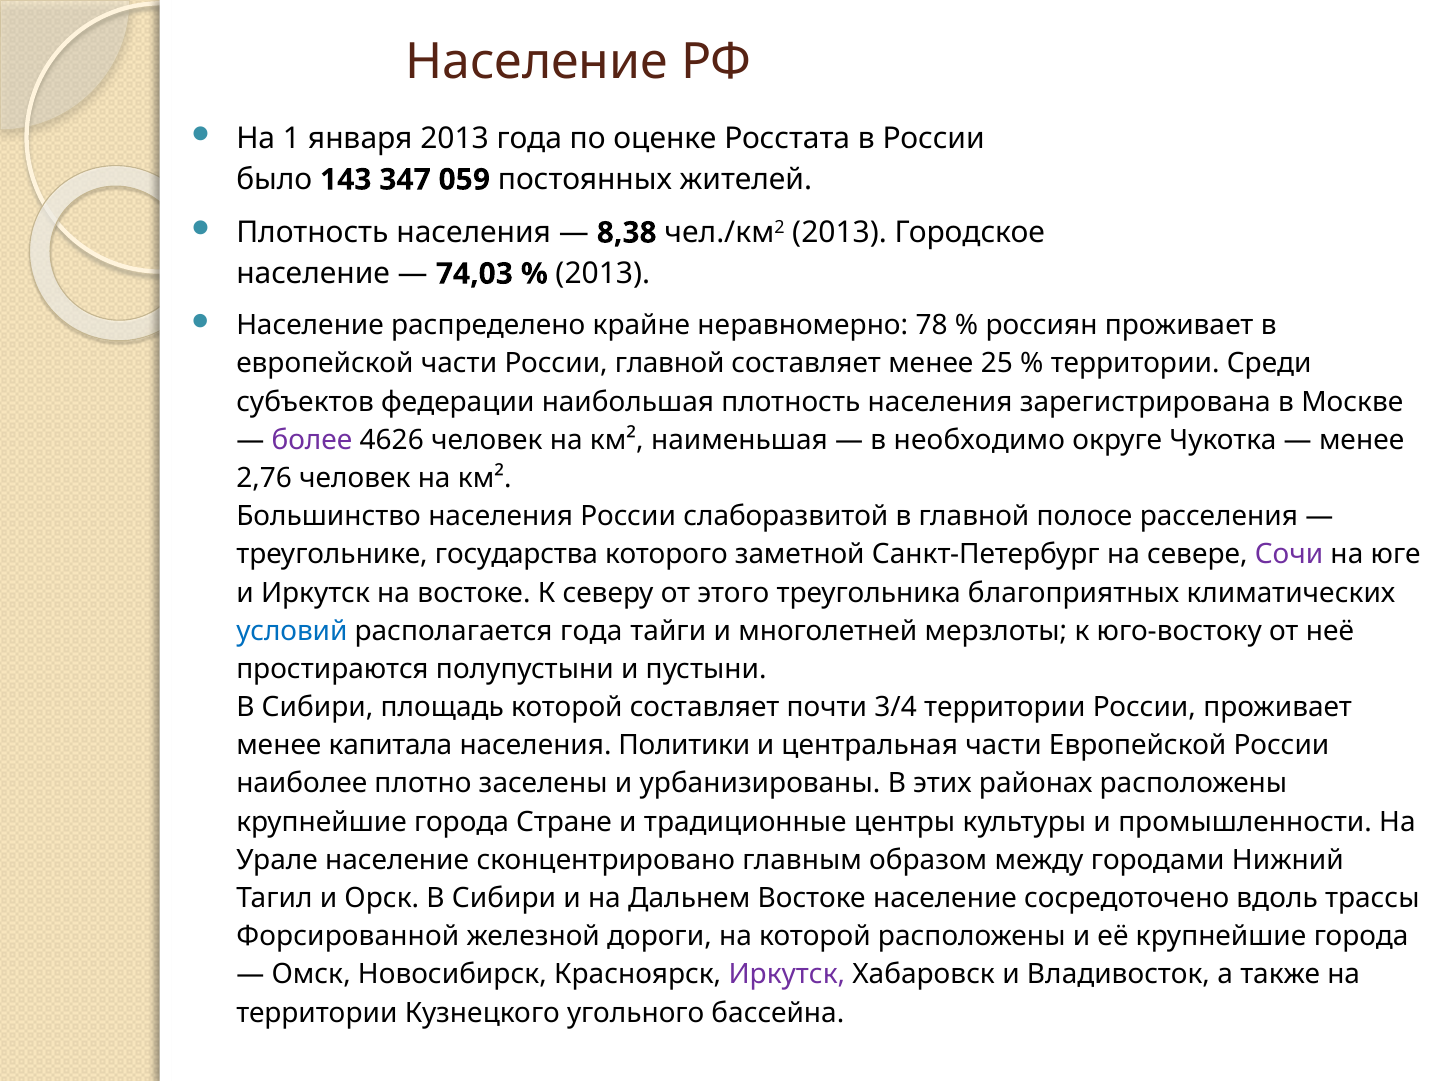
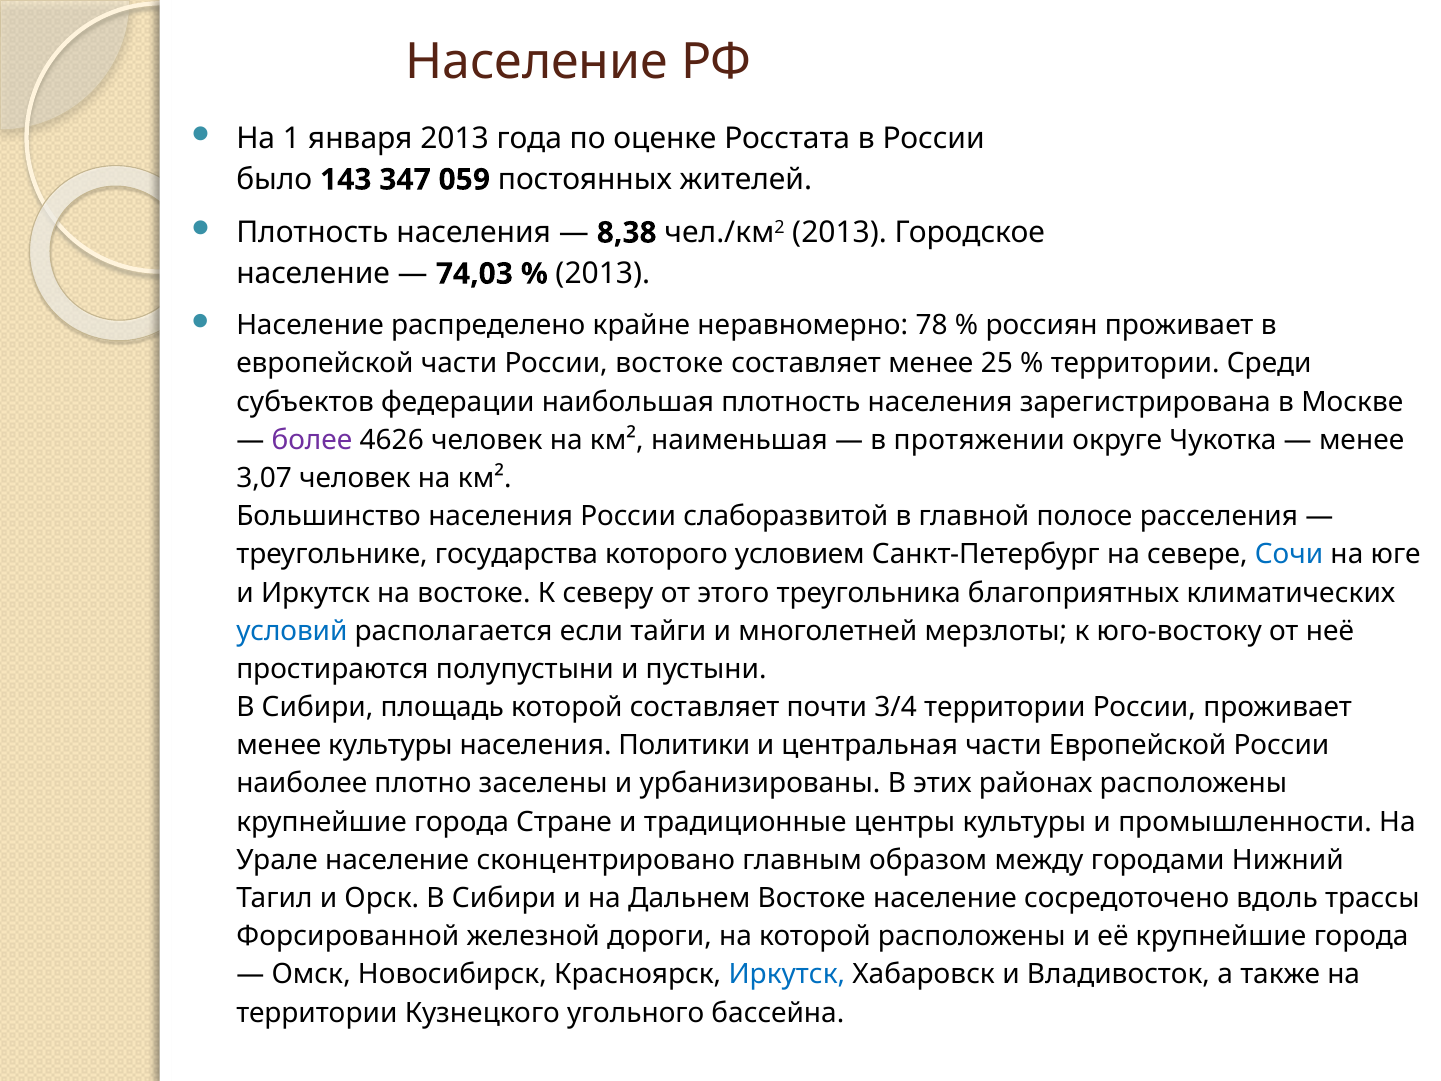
России главной: главной -> востоке
необходимо: необходимо -> протяжении
2,76: 2,76 -> 3,07
заметной: заметной -> условием
Сочи colour: purple -> blue
располагается года: года -> если
менее капитала: капитала -> культуры
Иркутск at (787, 974) colour: purple -> blue
